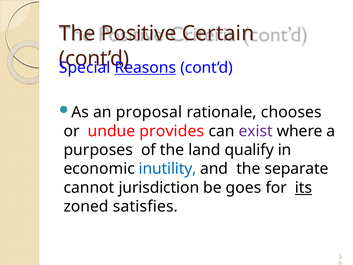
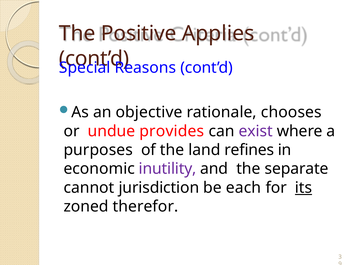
Certain: Certain -> Applies
Reasons underline: present -> none
proposal: proposal -> objective
qualify: qualify -> refines
inutility colour: blue -> purple
goes: goes -> each
satisfies: satisfies -> therefor
